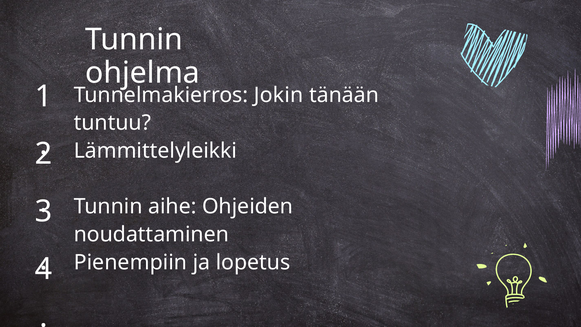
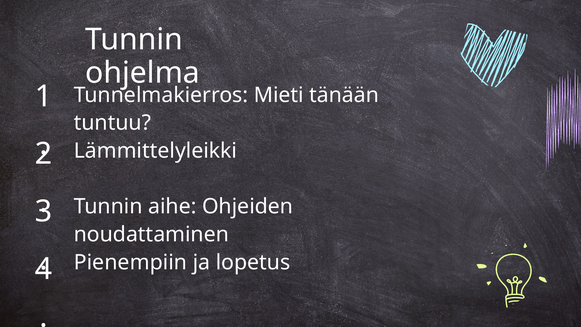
Jokin: Jokin -> Mieti
